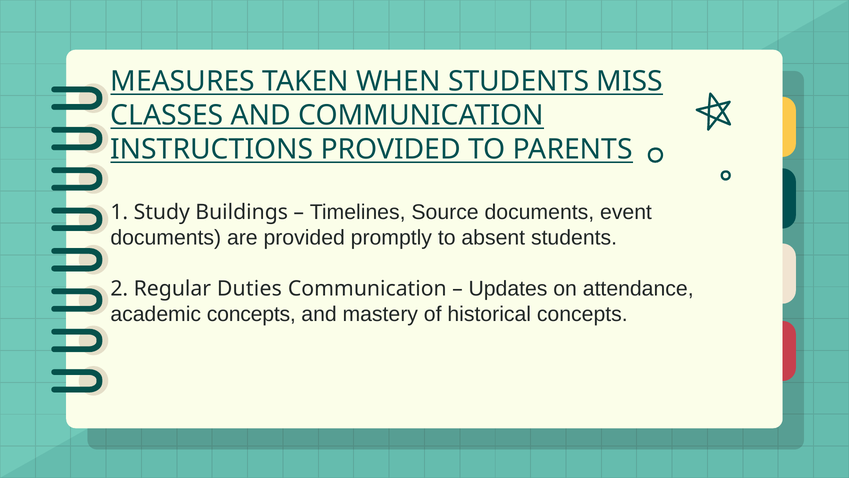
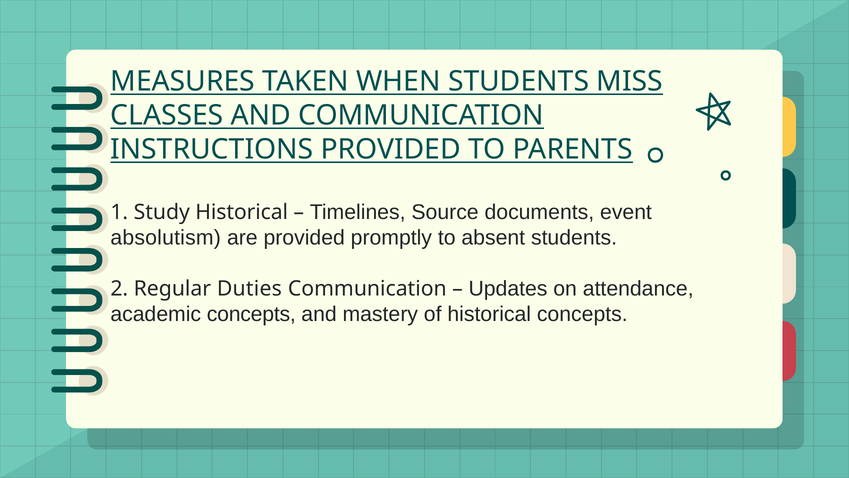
Study Buildings: Buildings -> Historical
documents at (166, 238): documents -> absolutism
